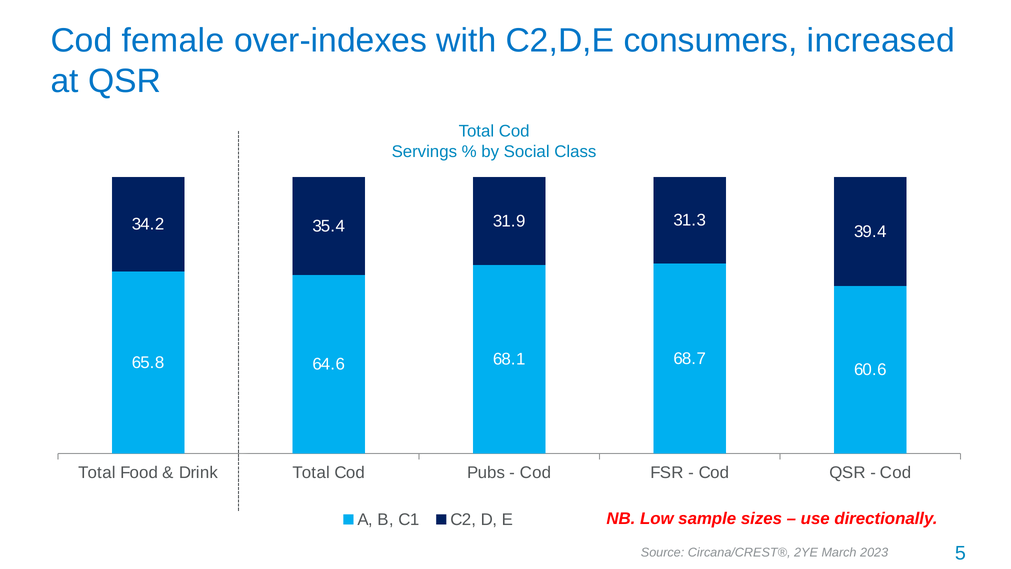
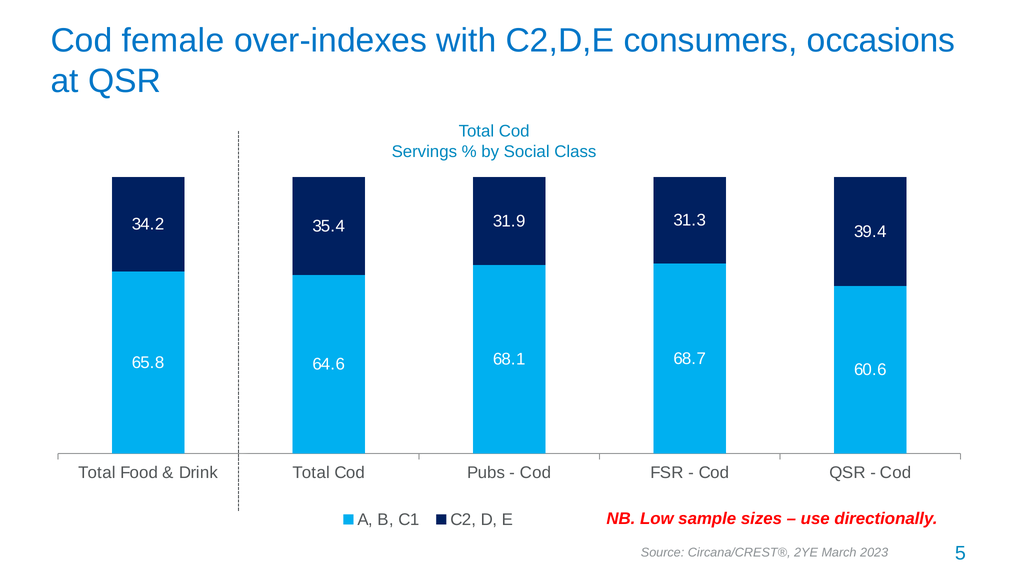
increased: increased -> occasions
